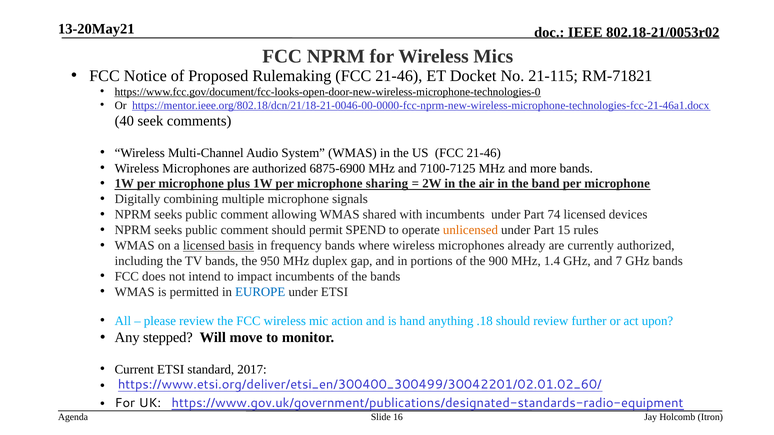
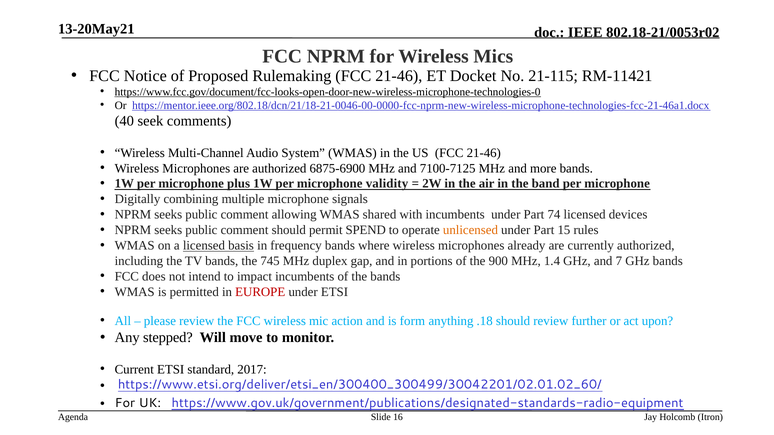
RM-71821: RM-71821 -> RM-11421
sharing: sharing -> validity
950: 950 -> 745
EUROPE colour: blue -> red
hand: hand -> form
